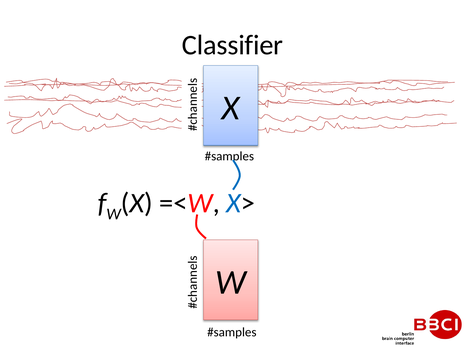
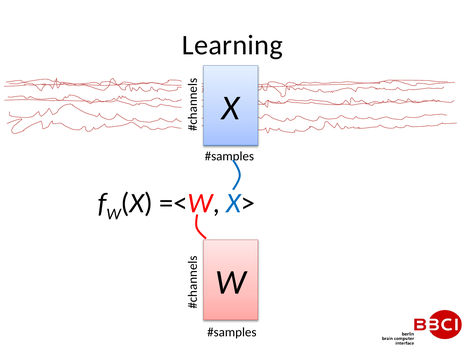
Classifier: Classifier -> Learning
